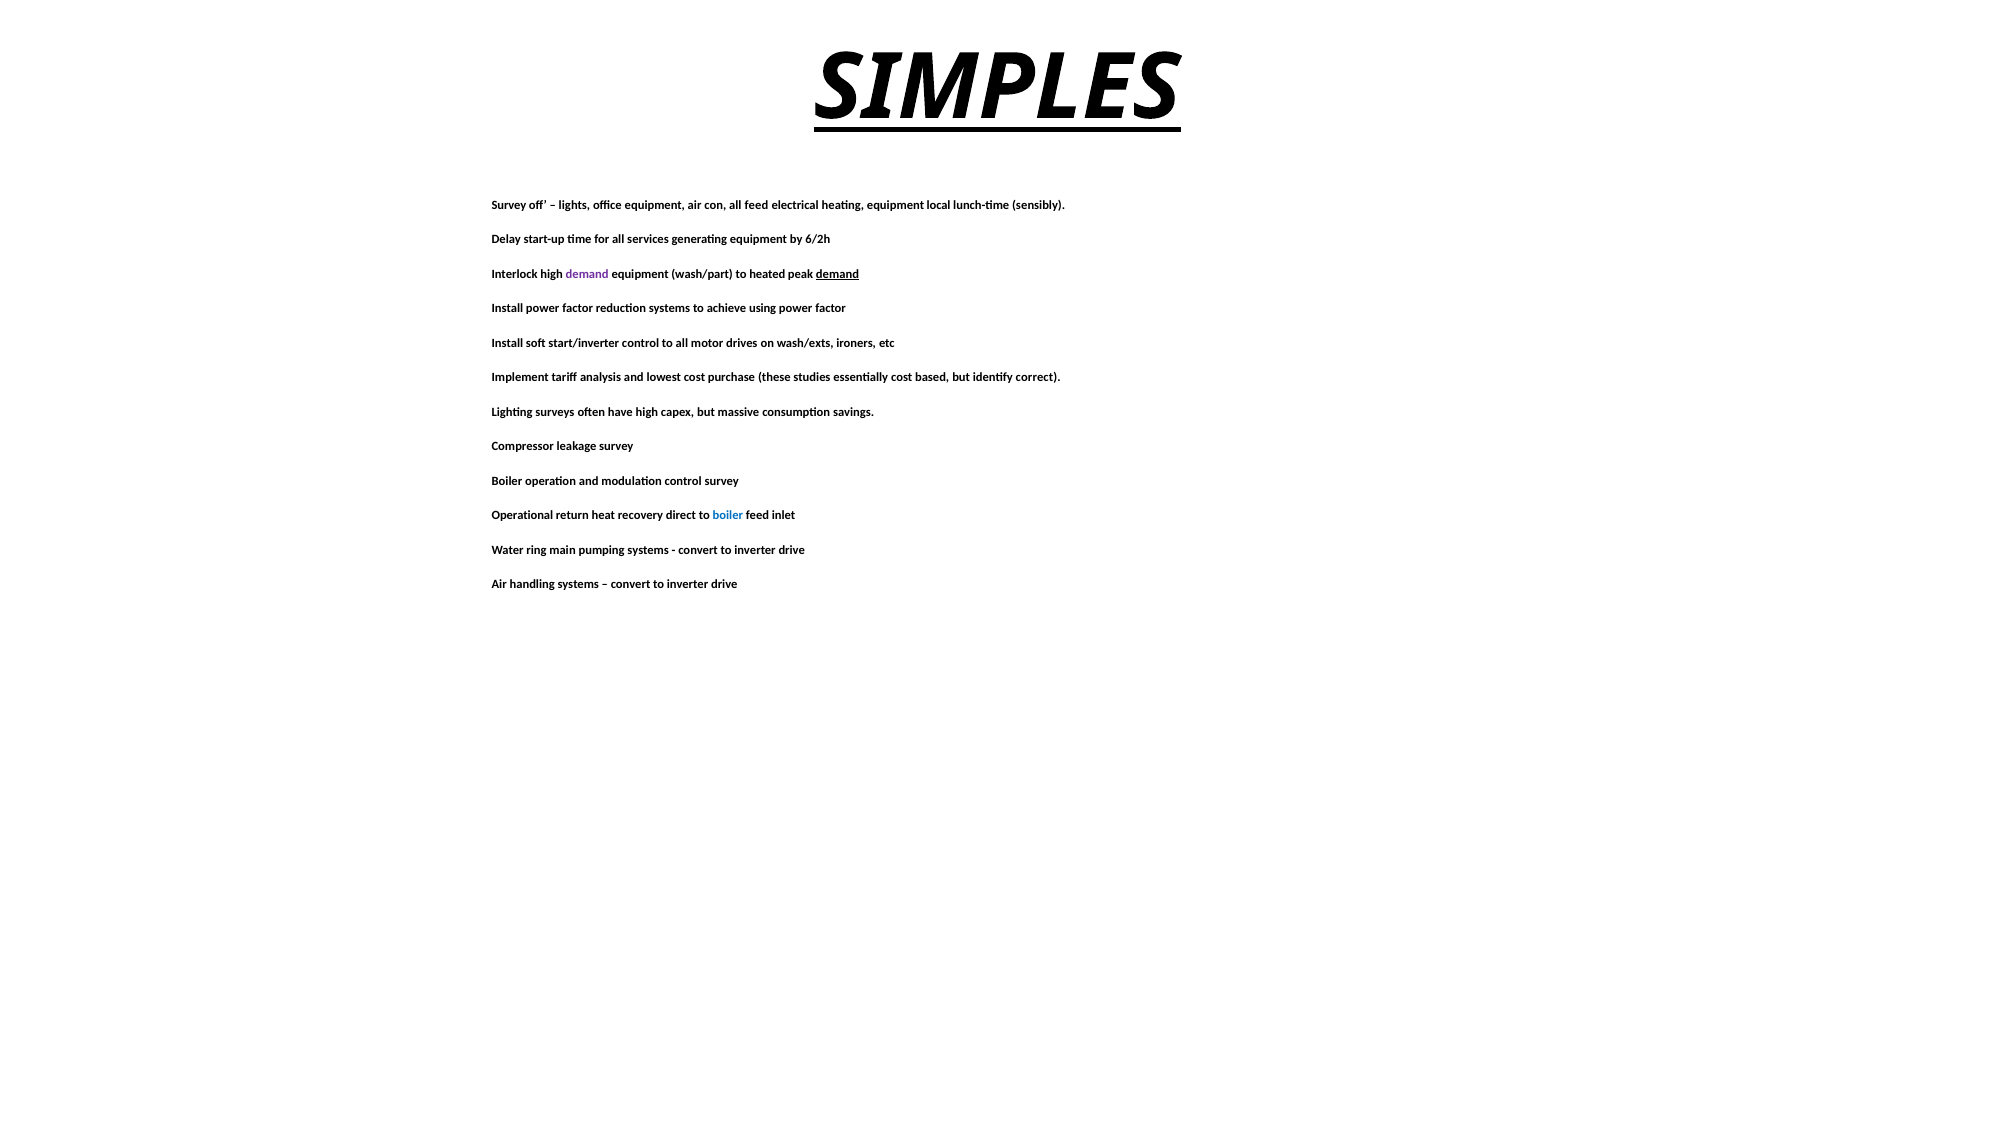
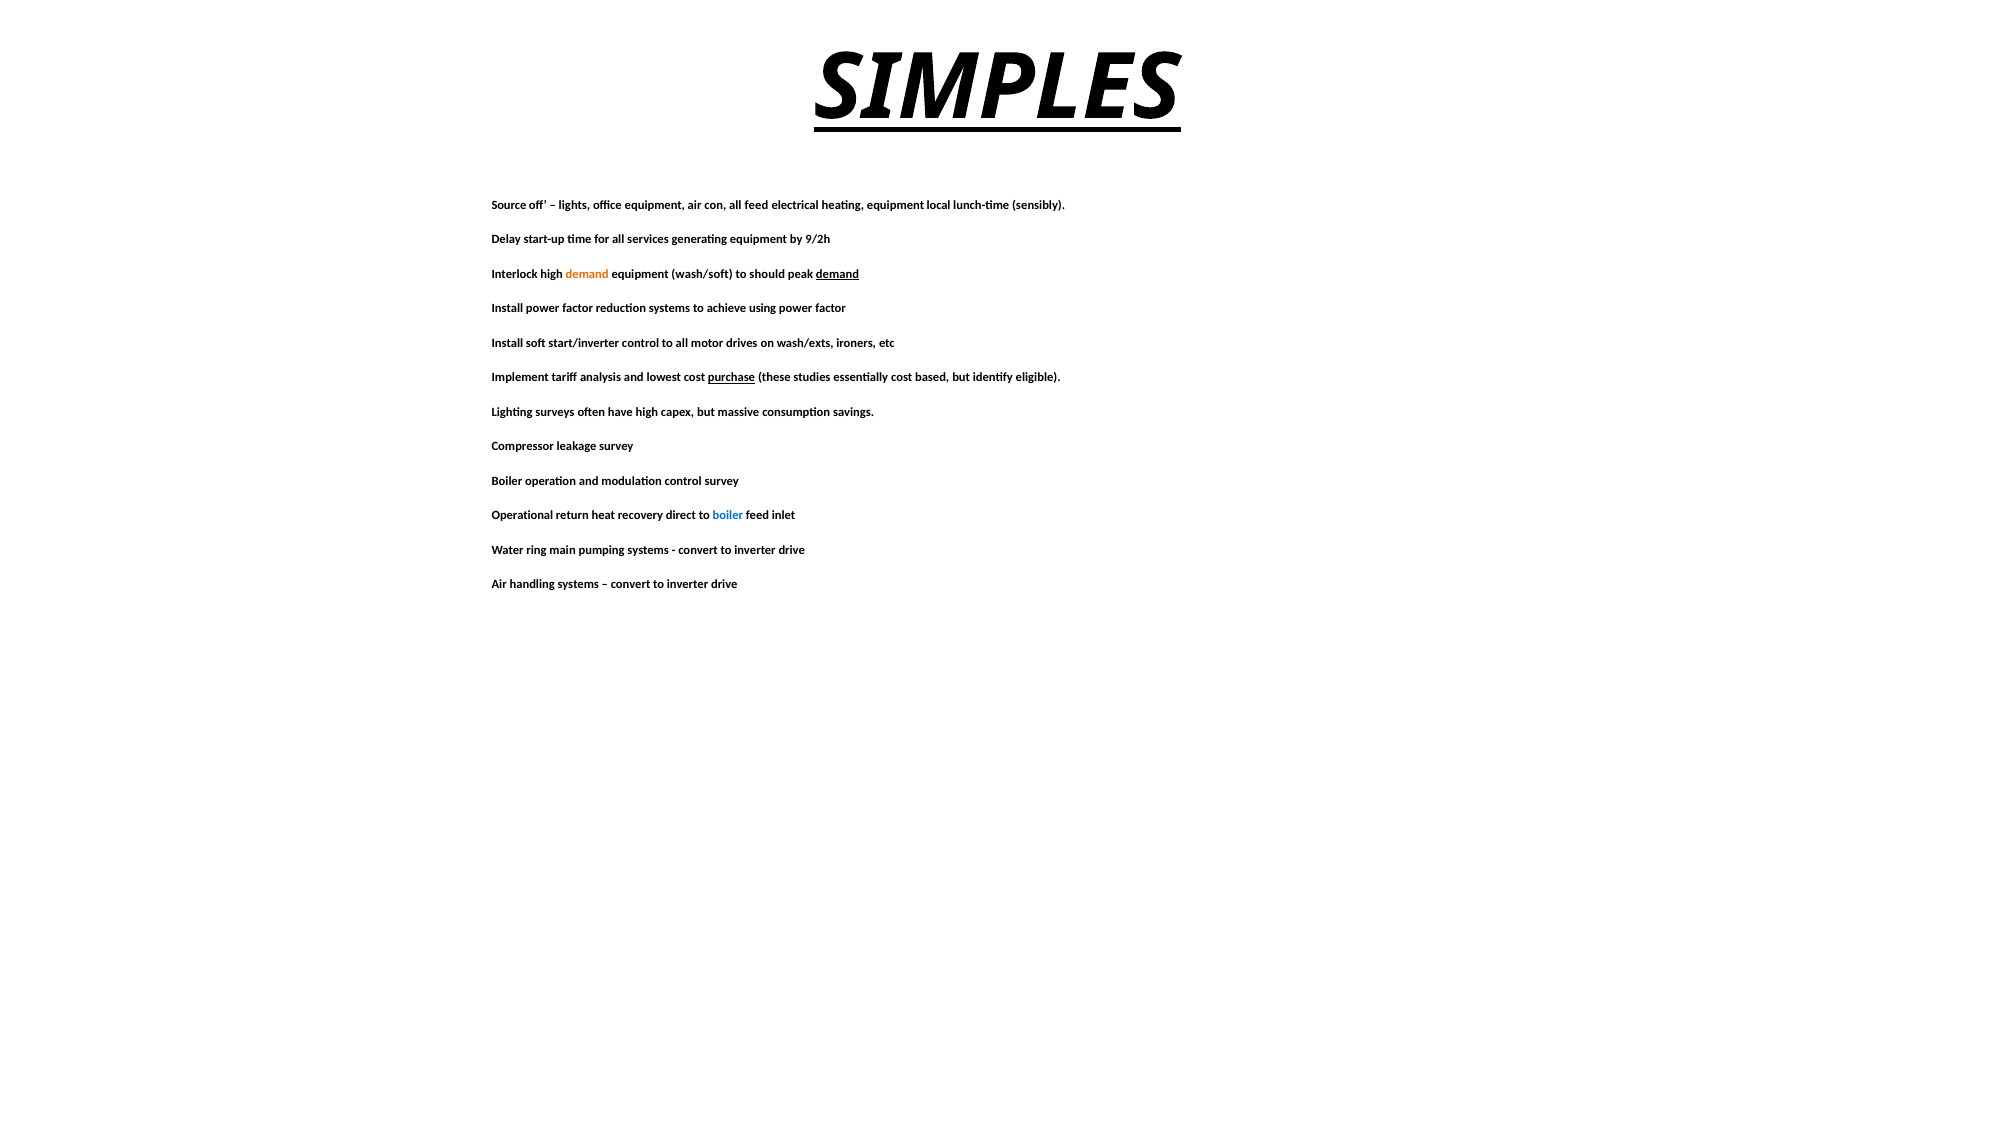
Survey at (509, 205): Survey -> Source
6/2h: 6/2h -> 9/2h
demand at (587, 274) colour: purple -> orange
wash/part: wash/part -> wash/soft
heated: heated -> should
purchase underline: none -> present
correct: correct -> eligible
